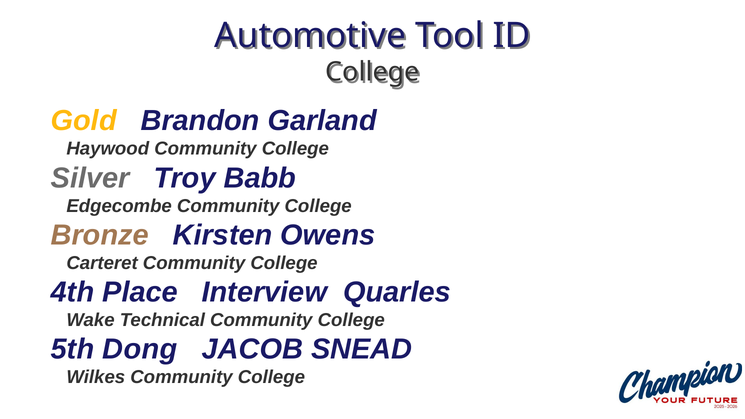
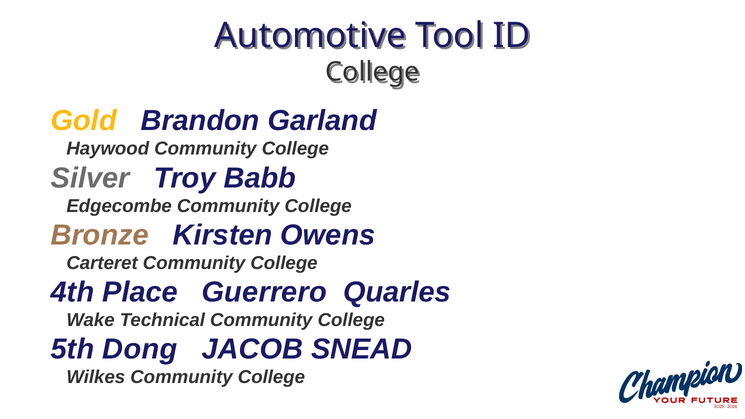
Interview: Interview -> Guerrero
